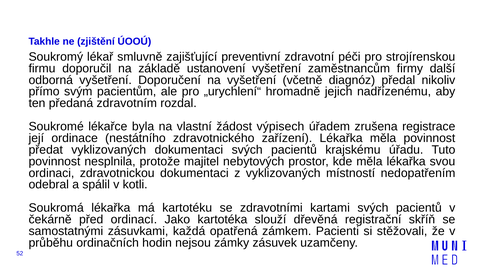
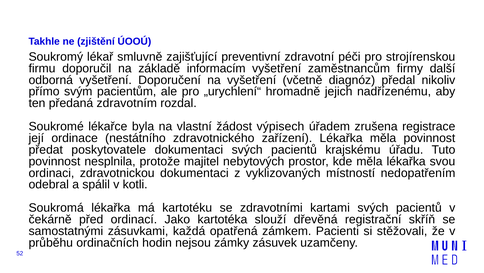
ustanovení: ustanovení -> informacím
předat vyklizovaných: vyklizovaných -> poskytovatele
